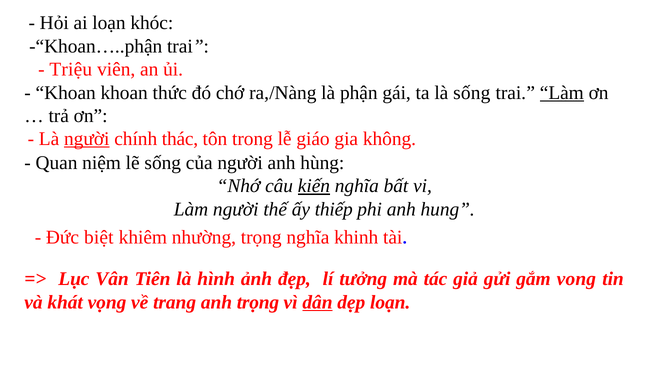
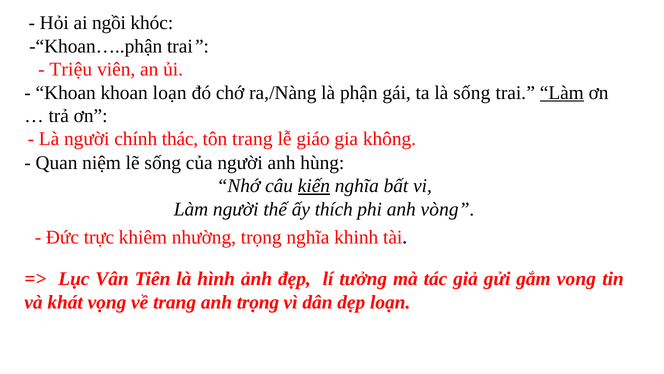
ai loạn: loạn -> ngồi
khoan thức: thức -> loạn
người at (87, 139) underline: present -> none
tôn trong: trong -> trang
thiếp: thiếp -> thích
hung: hung -> vòng
biệt: biệt -> trực
dân underline: present -> none
